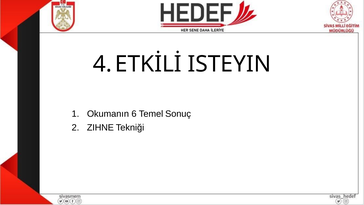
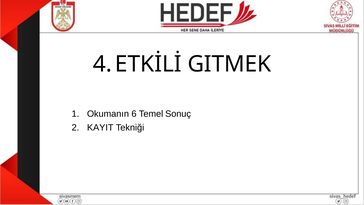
ISTEYIN: ISTEYIN -> GITMEK
ZIHNE: ZIHNE -> KAYIT
